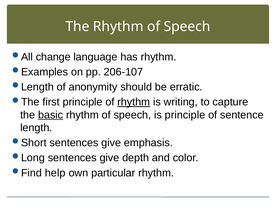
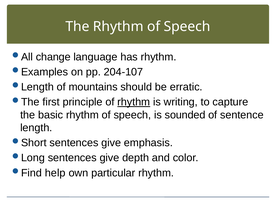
206-107: 206-107 -> 204-107
anonymity: anonymity -> mountains
basic underline: present -> none
is principle: principle -> sounded
